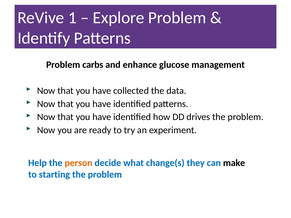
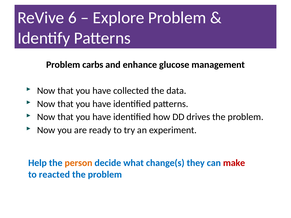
1: 1 -> 6
make colour: black -> red
starting: starting -> reacted
